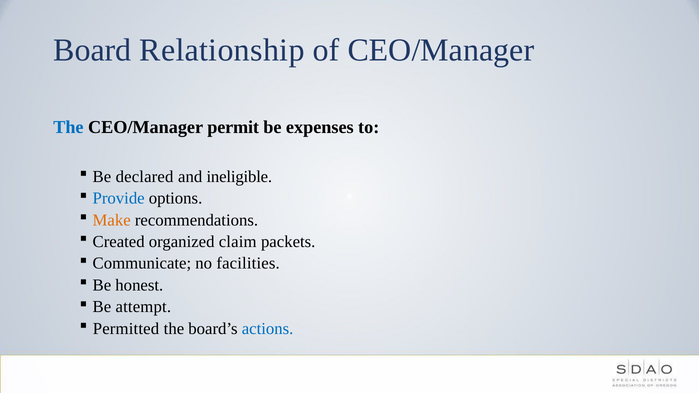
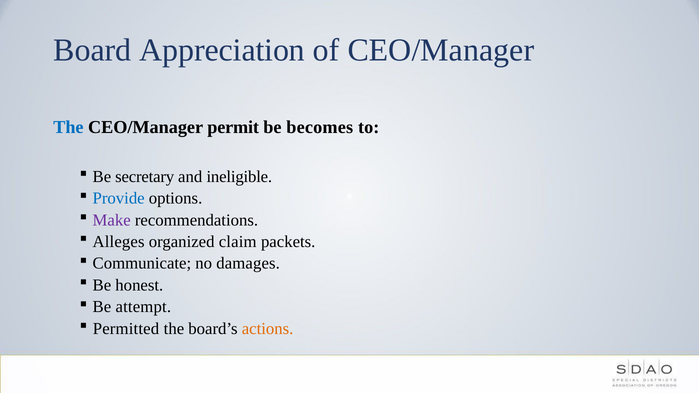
Relationship: Relationship -> Appreciation
expenses: expenses -> becomes
declared: declared -> secretary
Make colour: orange -> purple
Created: Created -> Alleges
facilities: facilities -> damages
actions colour: blue -> orange
